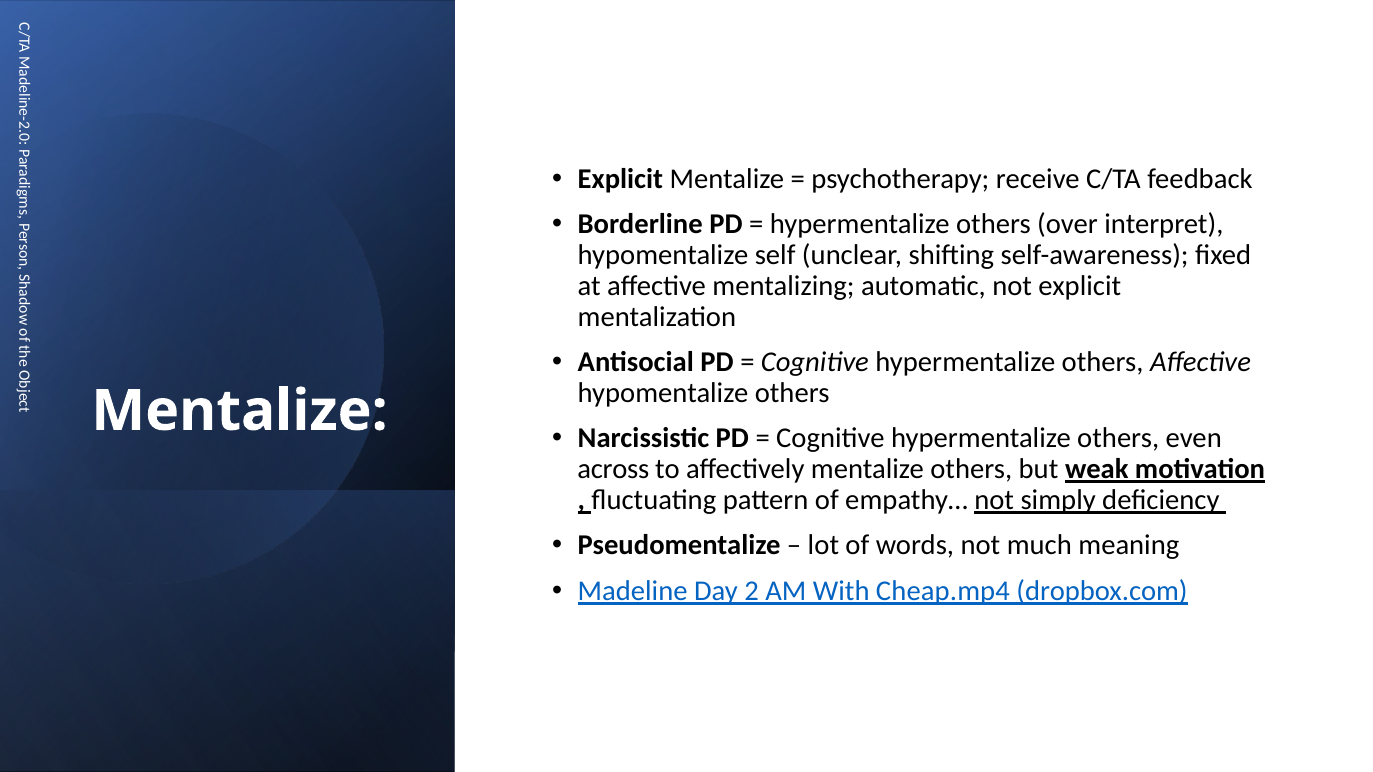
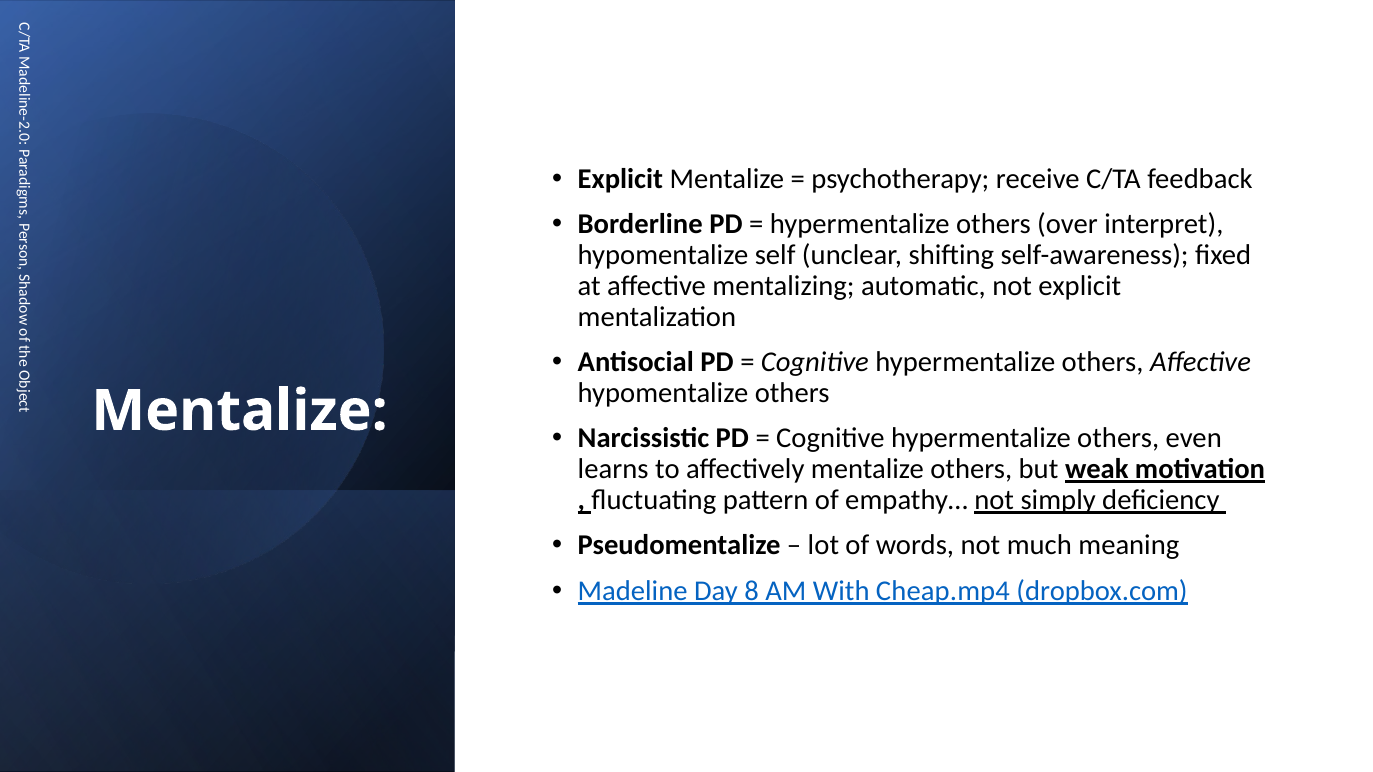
across: across -> learns
Day 2: 2 -> 8
